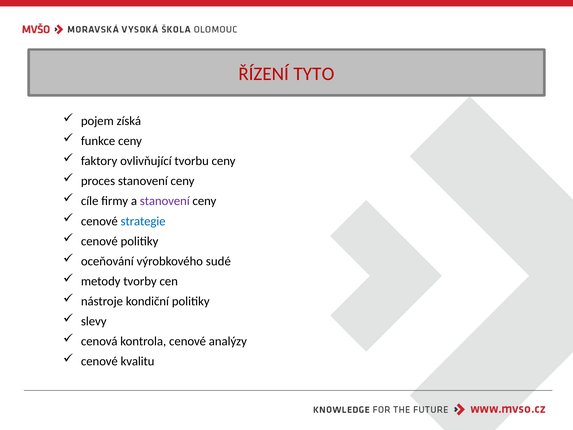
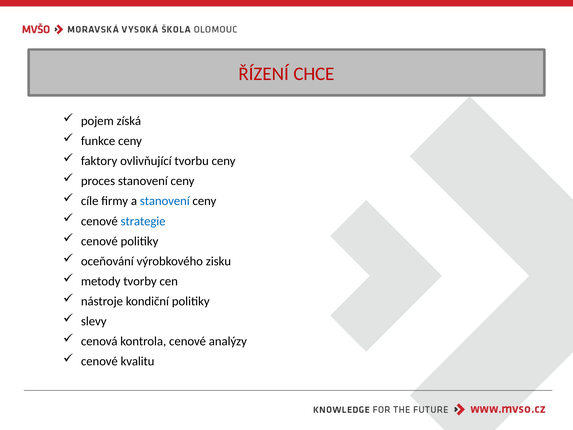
TYTO: TYTO -> CHCE
stanovení at (165, 201) colour: purple -> blue
sudé: sudé -> zisku
